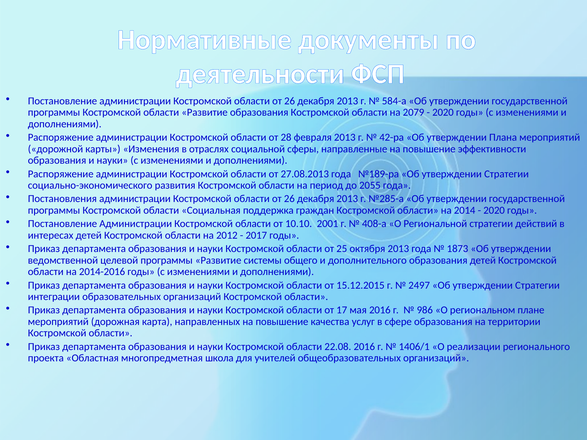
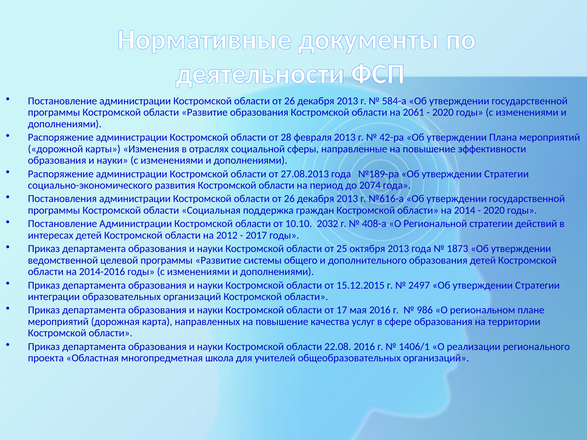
2079: 2079 -> 2061
2055: 2055 -> 2074
№285-а: №285-а -> №616-а
2001: 2001 -> 2032
